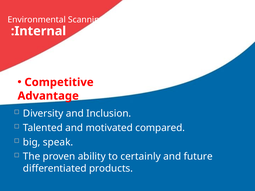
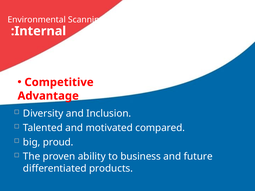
speak: speak -> proud
certainly: certainly -> business
